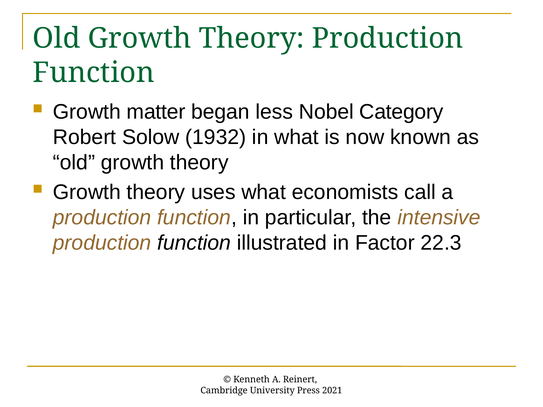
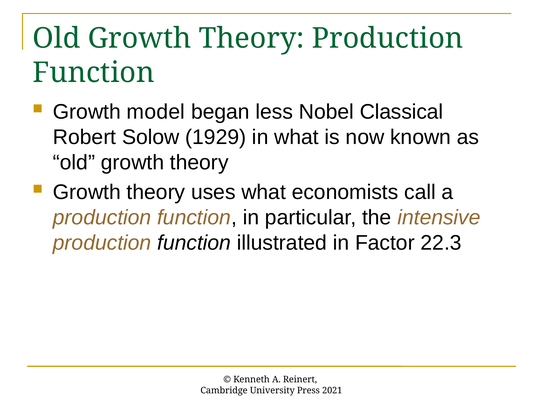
matter: matter -> model
Category: Category -> Classical
1932: 1932 -> 1929
